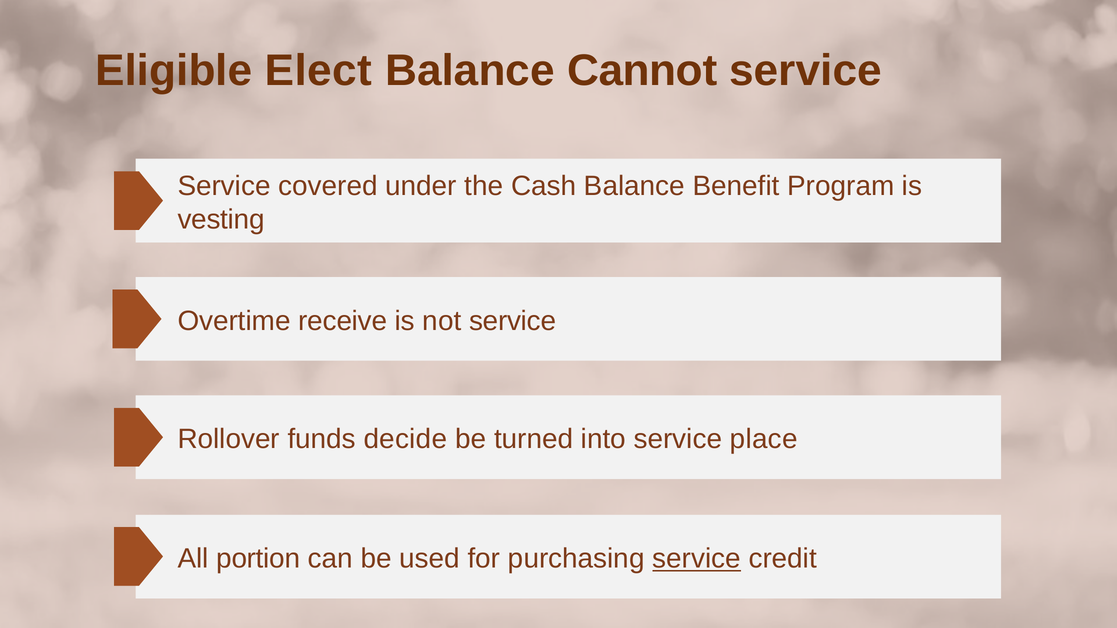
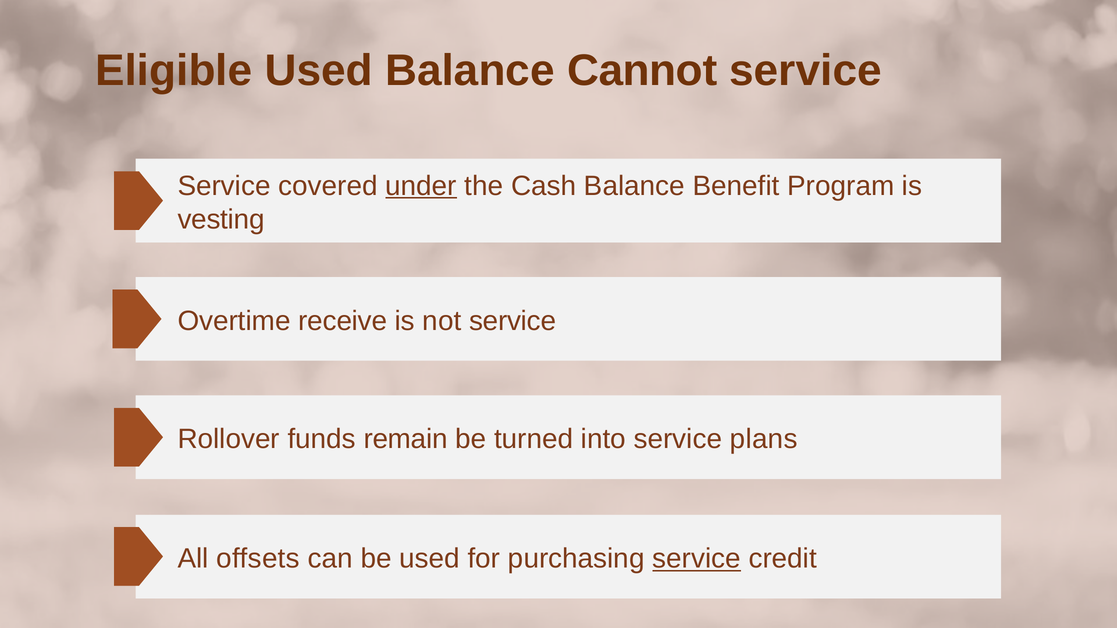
Eligible Elect: Elect -> Used
under underline: none -> present
decide: decide -> remain
place: place -> plans
portion: portion -> offsets
